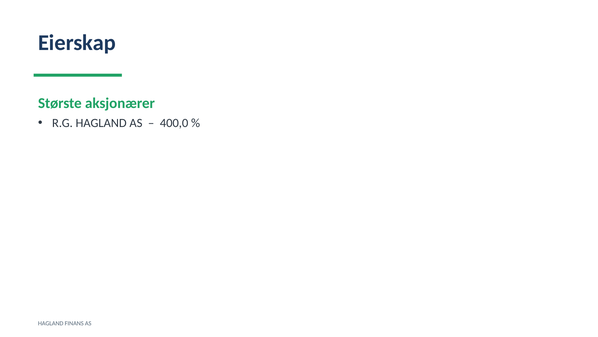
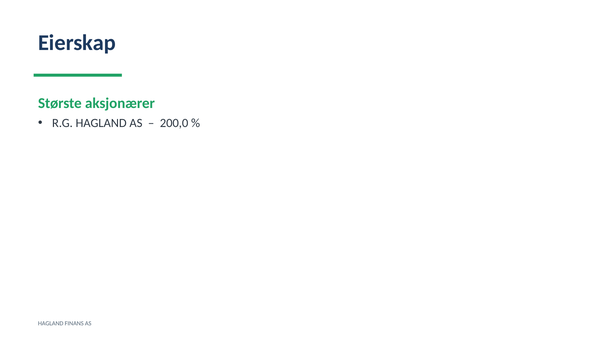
400,0: 400,0 -> 200,0
